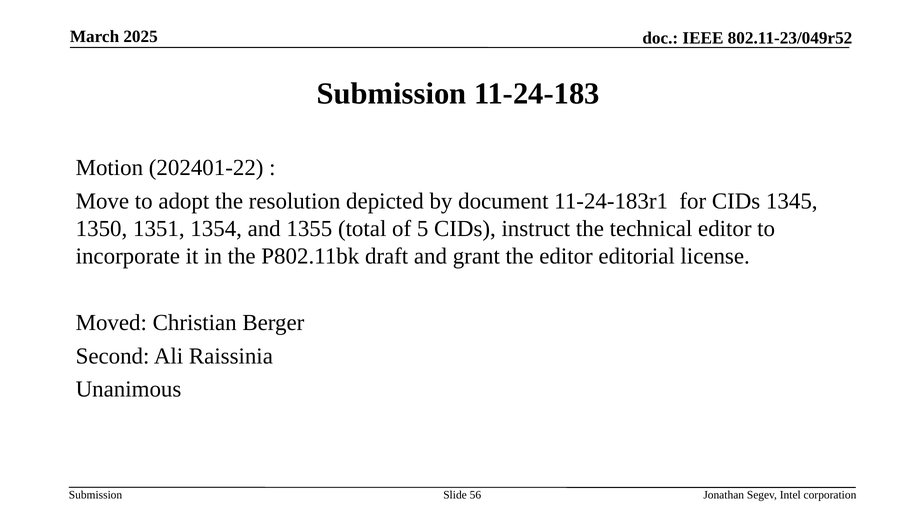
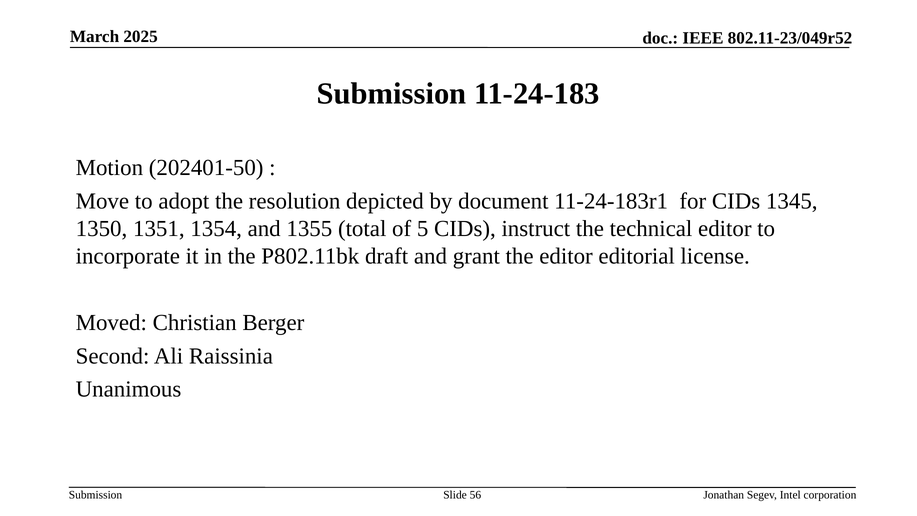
202401-22: 202401-22 -> 202401-50
